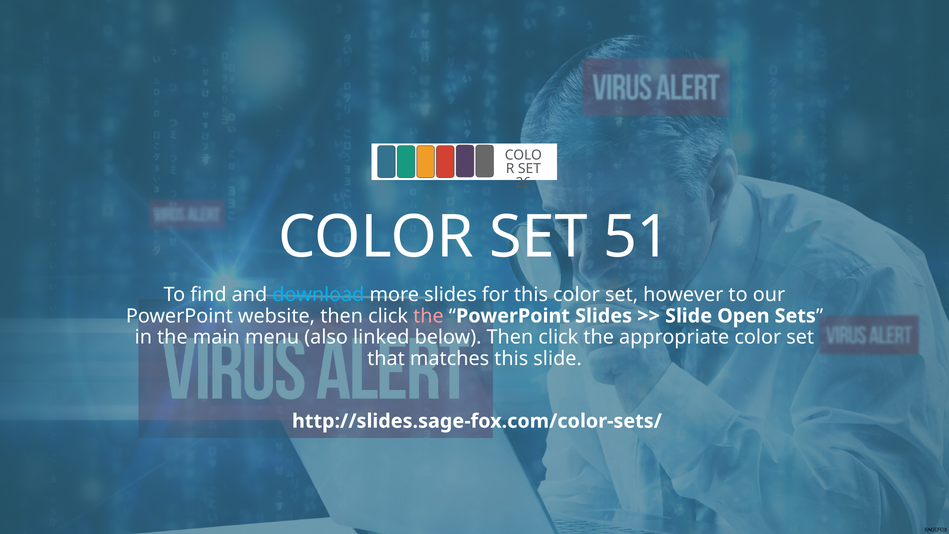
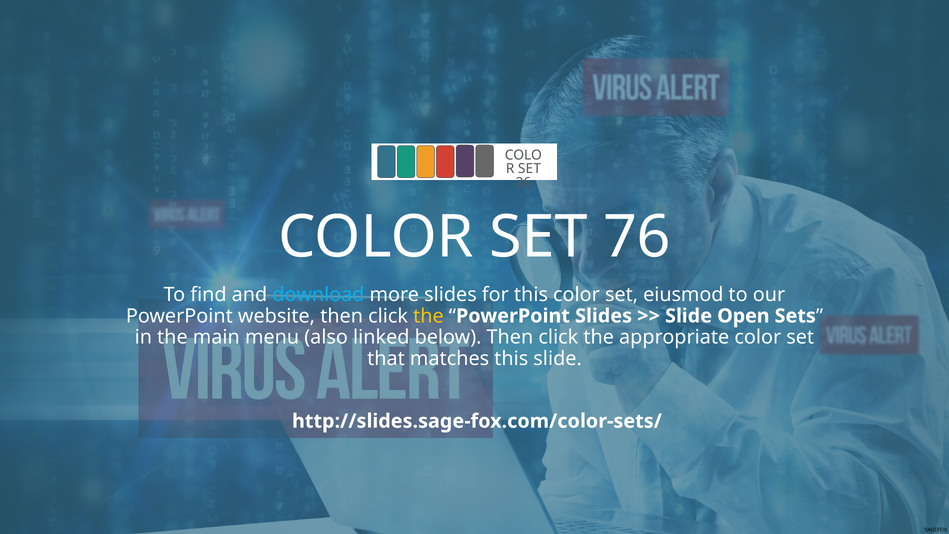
51: 51 -> 76
however: however -> eiusmod
the at (428, 316) colour: pink -> yellow
